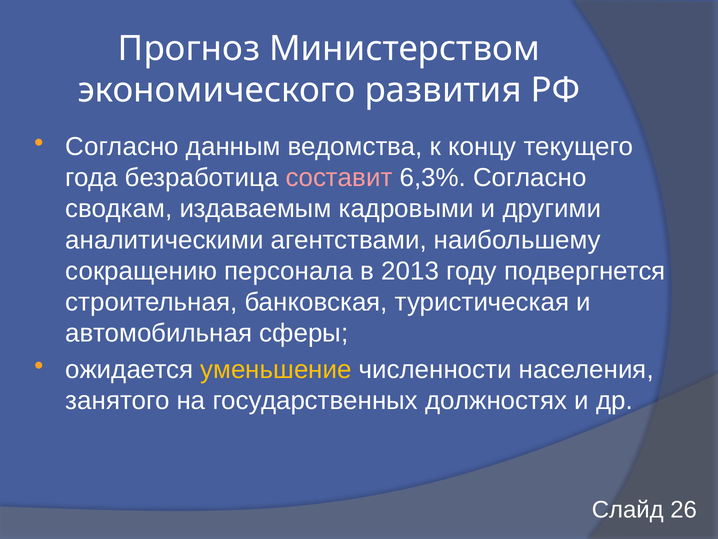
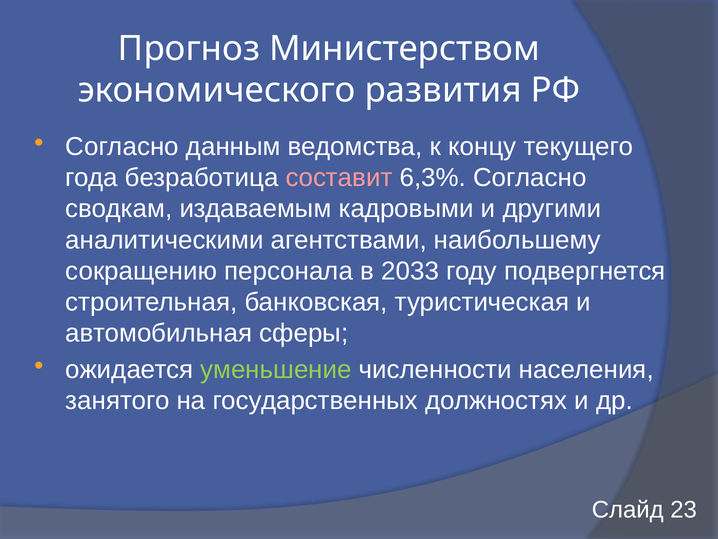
2013: 2013 -> 2033
уменьшение colour: yellow -> light green
26: 26 -> 23
